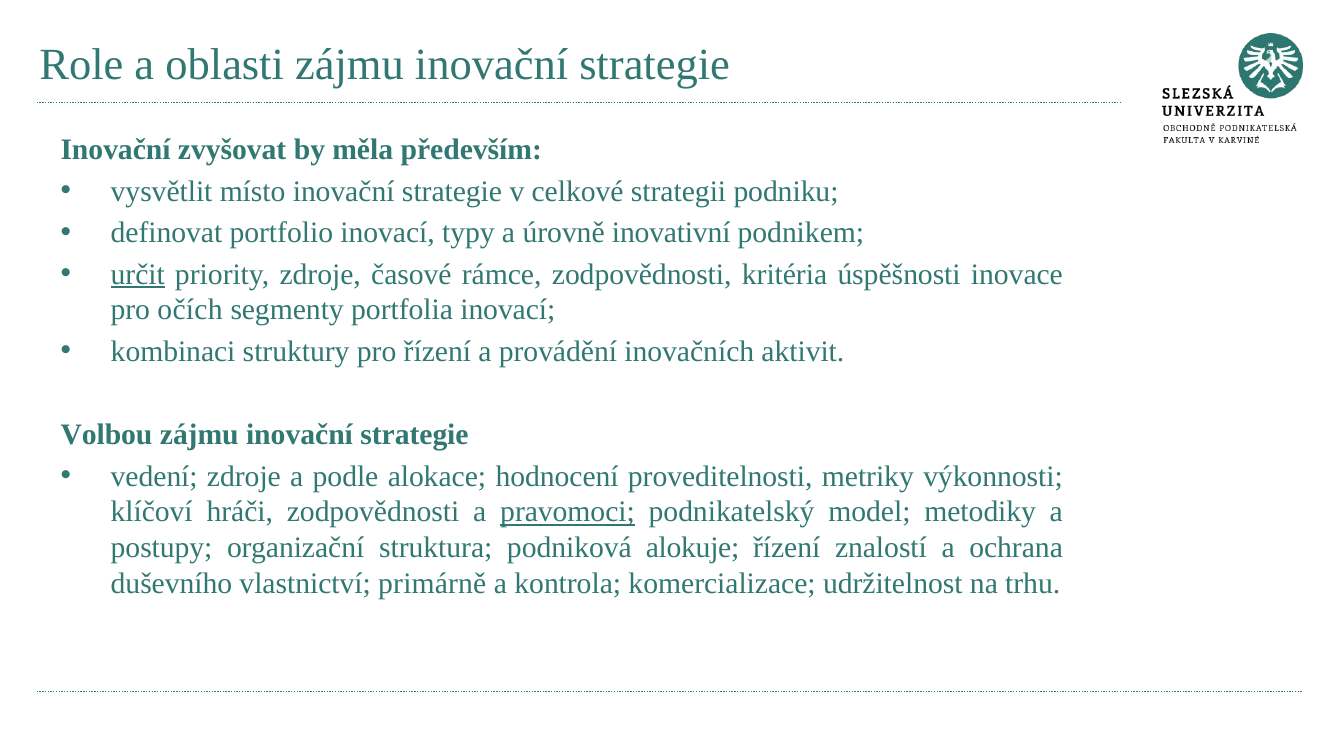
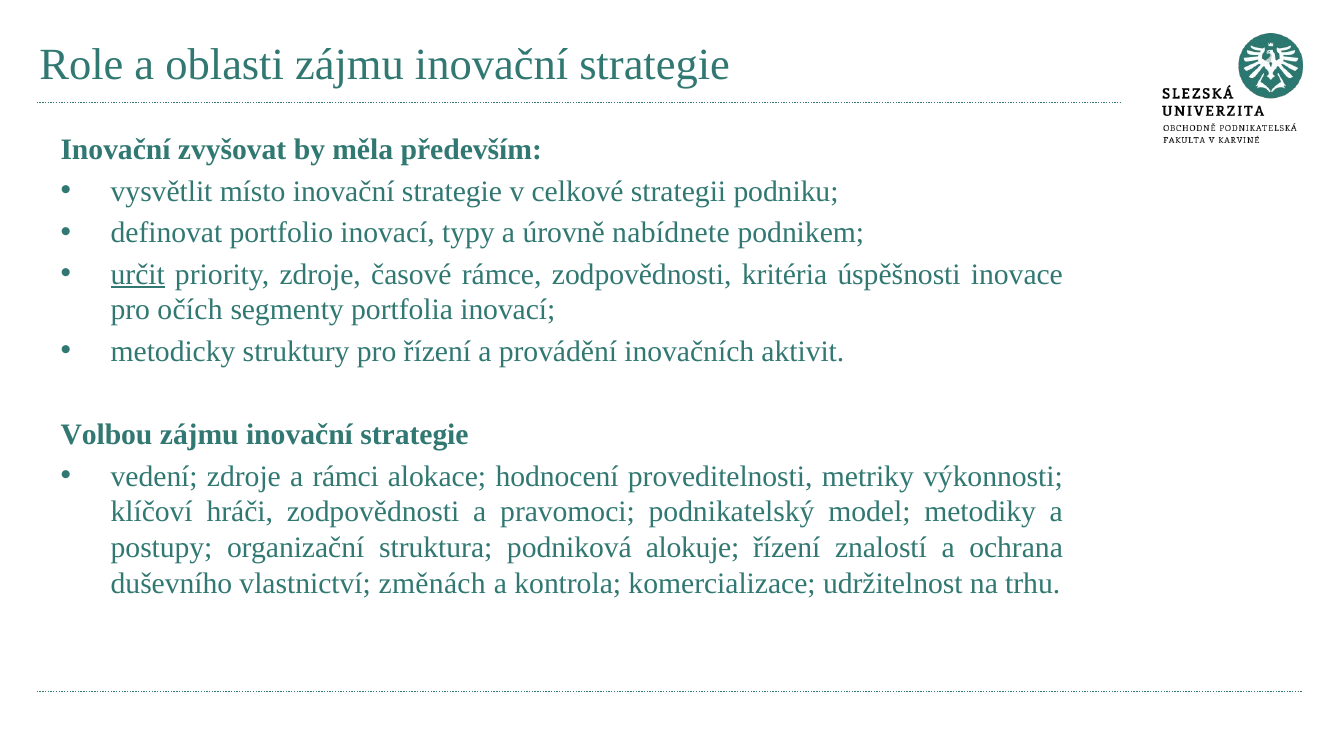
inovativní: inovativní -> nabídnete
kombinaci: kombinaci -> metodicky
podle: podle -> rámci
pravomoci underline: present -> none
primárně: primárně -> změnách
